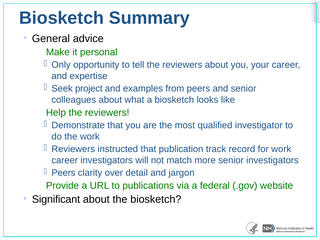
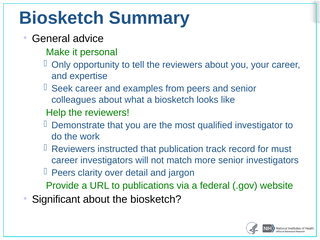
Seek project: project -> career
for work: work -> must
